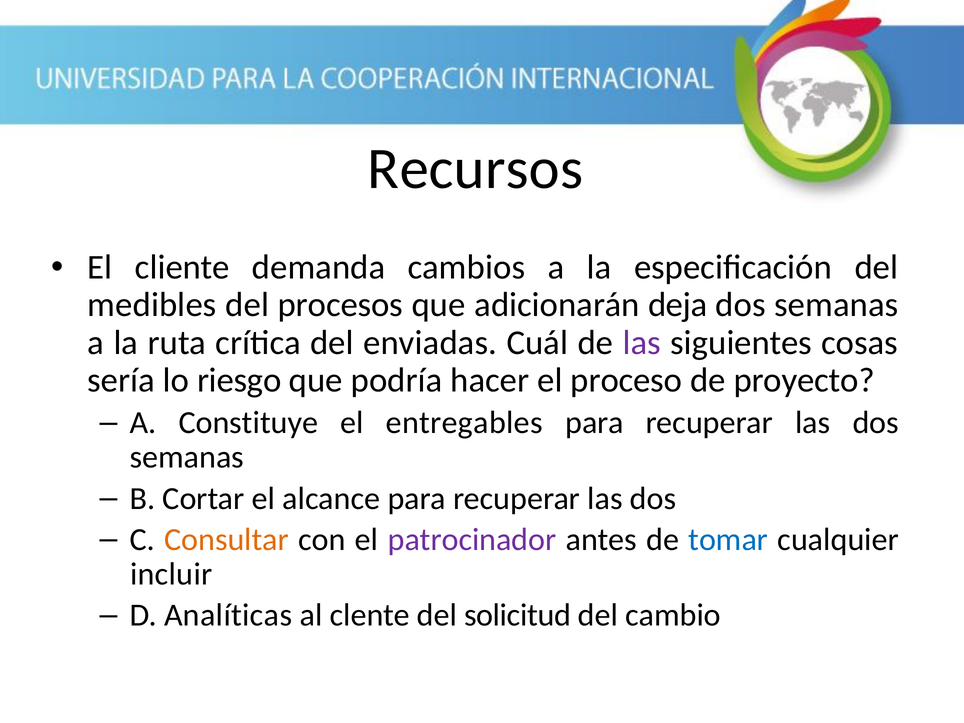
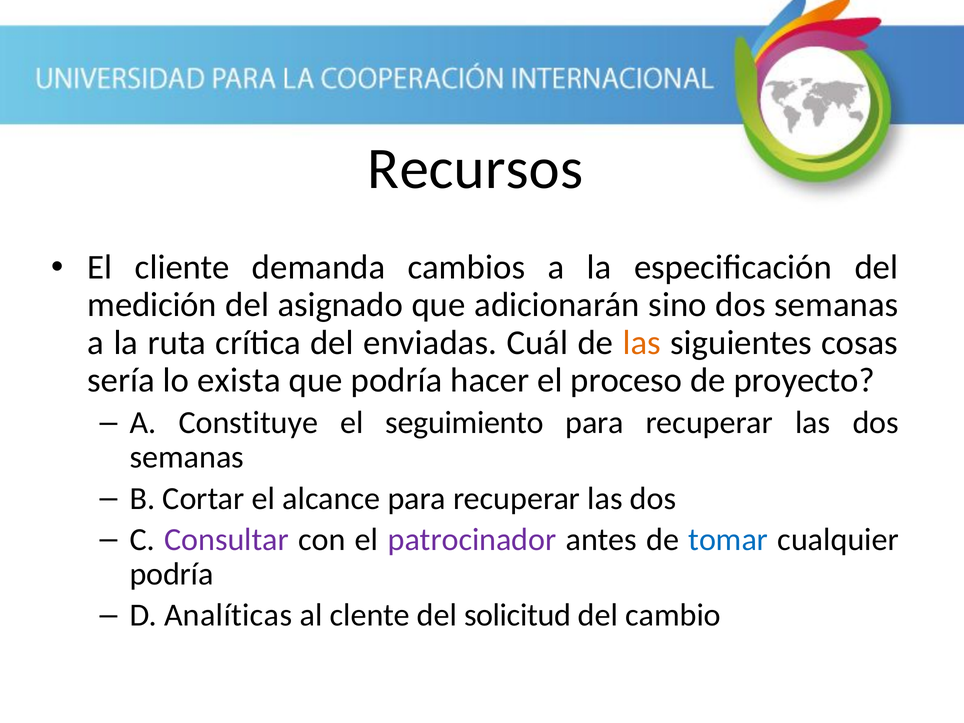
medibles: medibles -> medición
procesos: procesos -> asignado
deja: deja -> sino
las at (642, 343) colour: purple -> orange
riesgo: riesgo -> exista
entregables: entregables -> seguimiento
Consultar colour: orange -> purple
incluir at (171, 574): incluir -> podría
